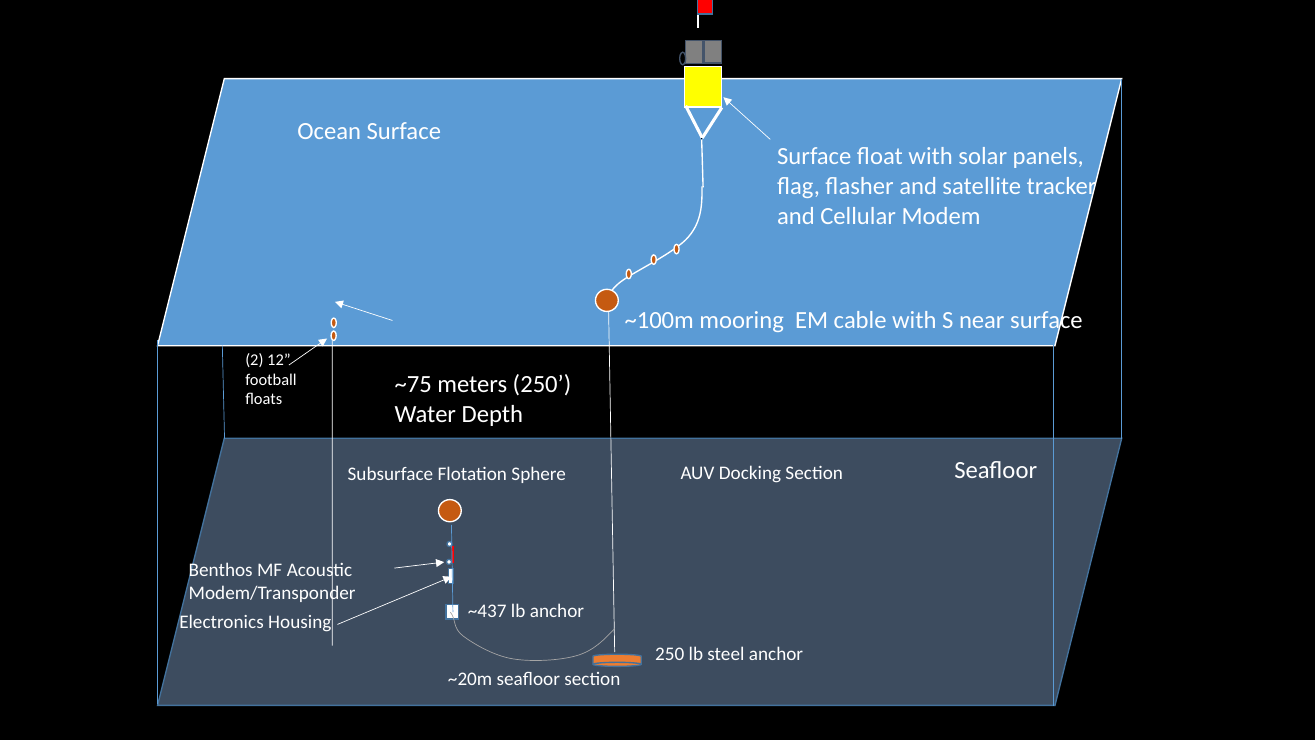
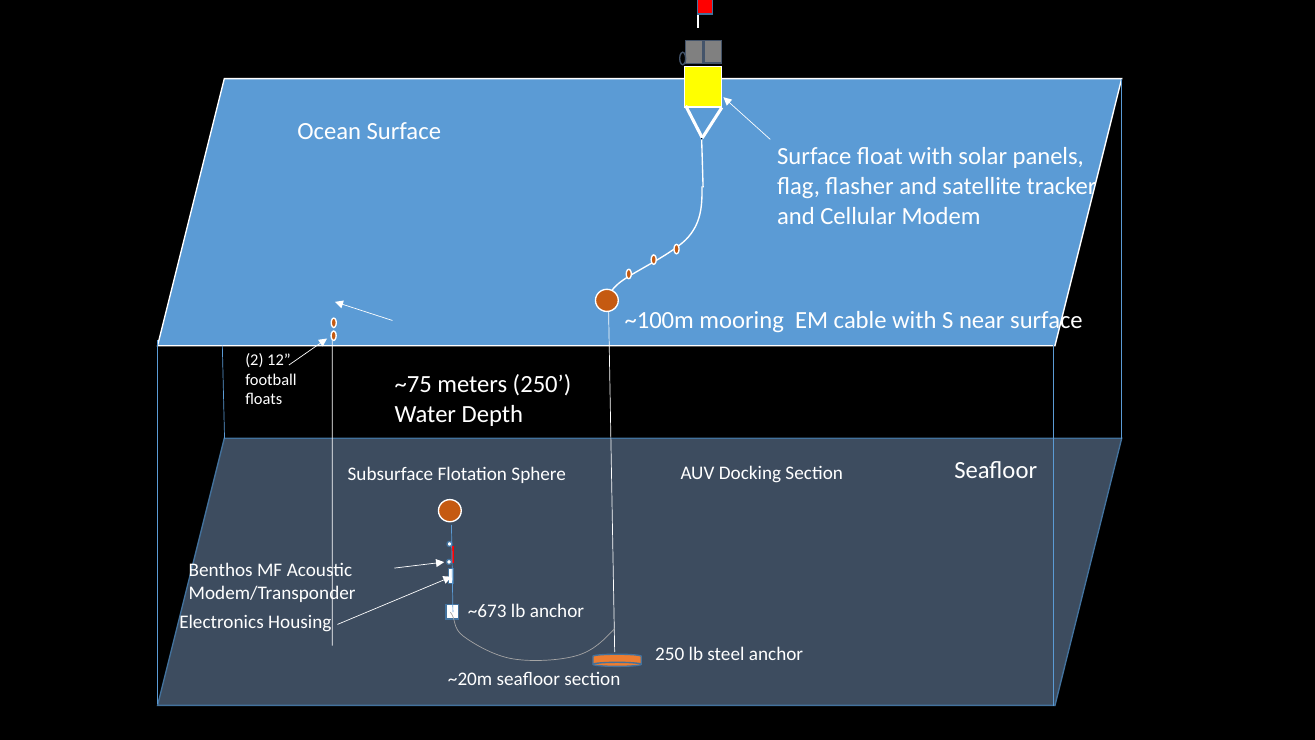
~437: ~437 -> ~673
